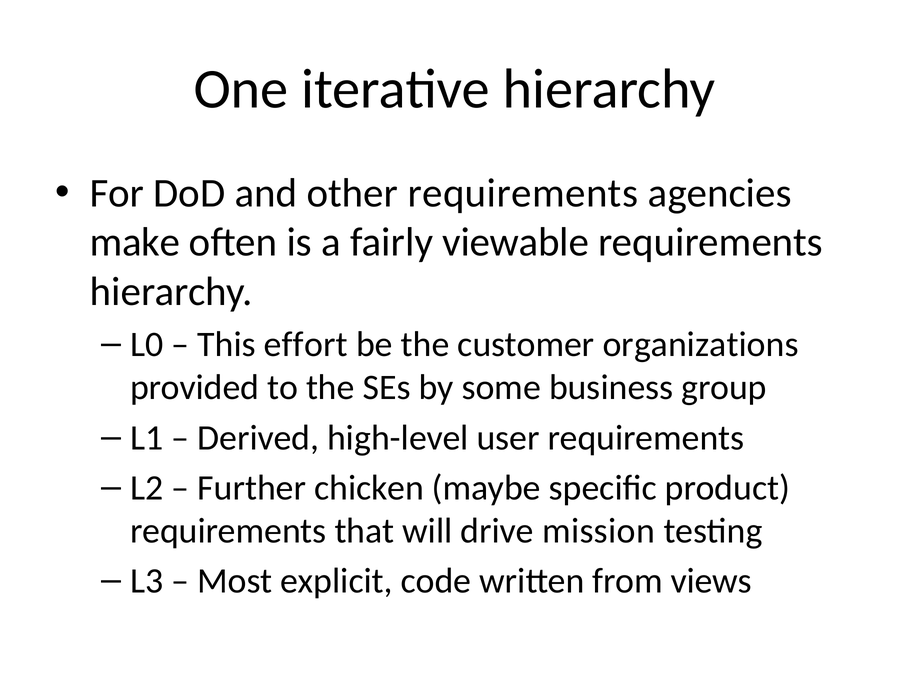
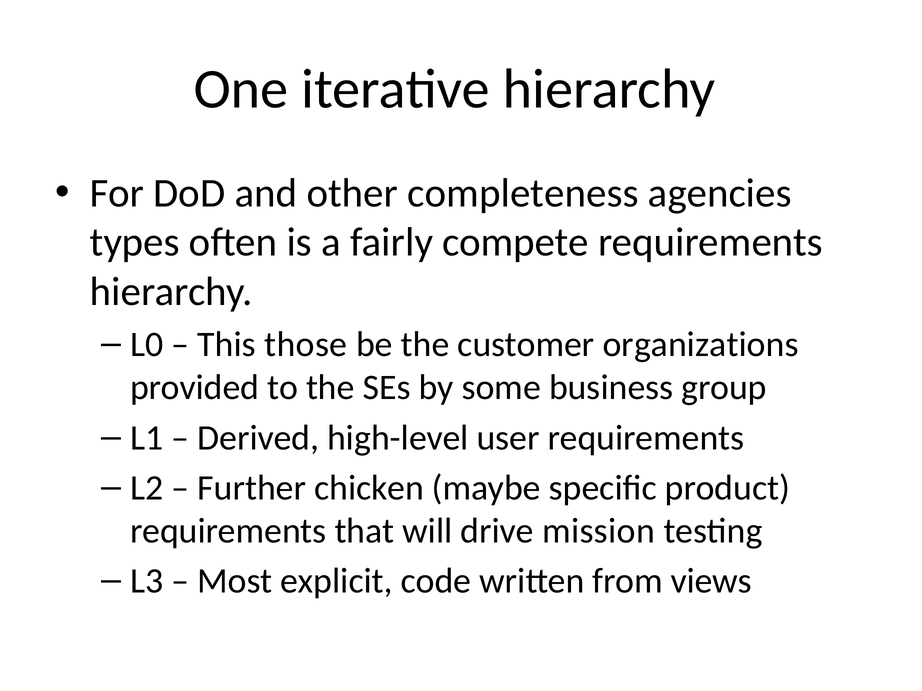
other requirements: requirements -> completeness
make: make -> types
viewable: viewable -> compete
effort: effort -> those
